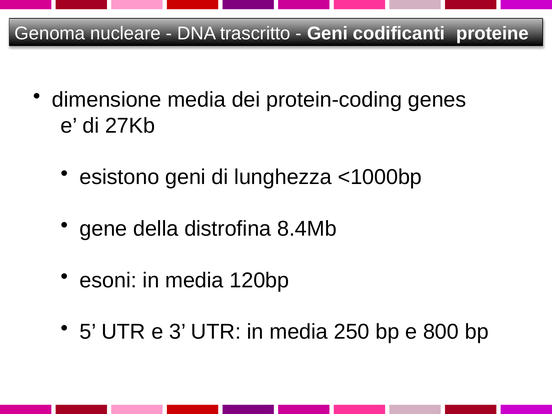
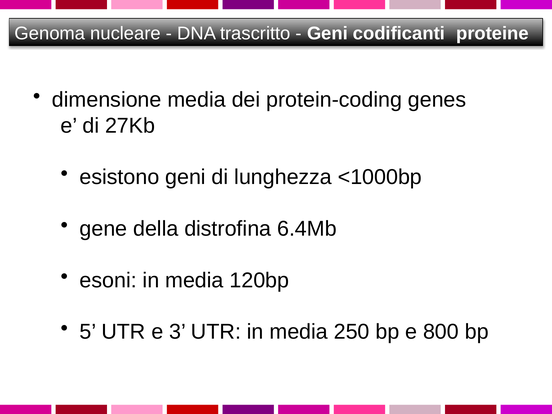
8.4Mb: 8.4Mb -> 6.4Mb
